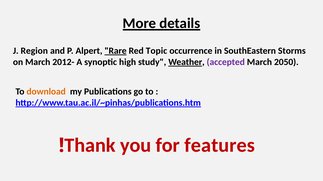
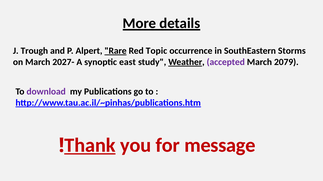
Region: Region -> Trough
2012-: 2012- -> 2027-
high: high -> east
2050: 2050 -> 2079
download colour: orange -> purple
Thank underline: none -> present
features: features -> message
